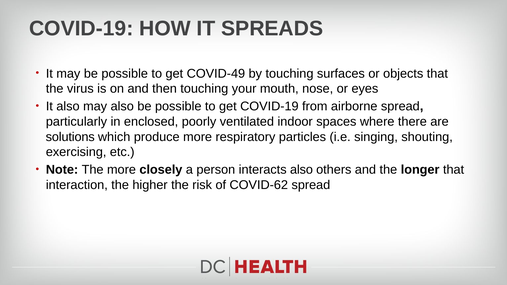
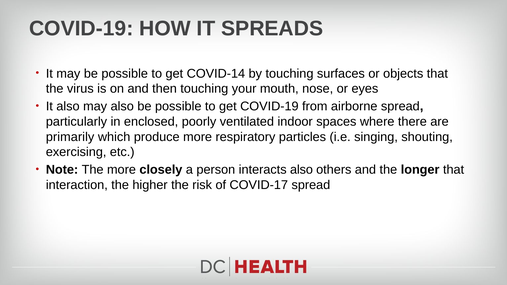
COVID-49: COVID-49 -> COVID-14
solutions: solutions -> primarily
COVID-62: COVID-62 -> COVID-17
